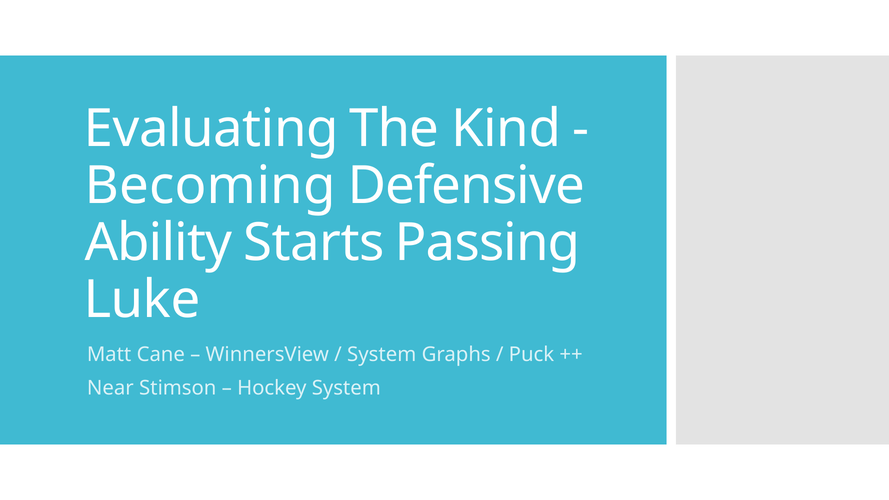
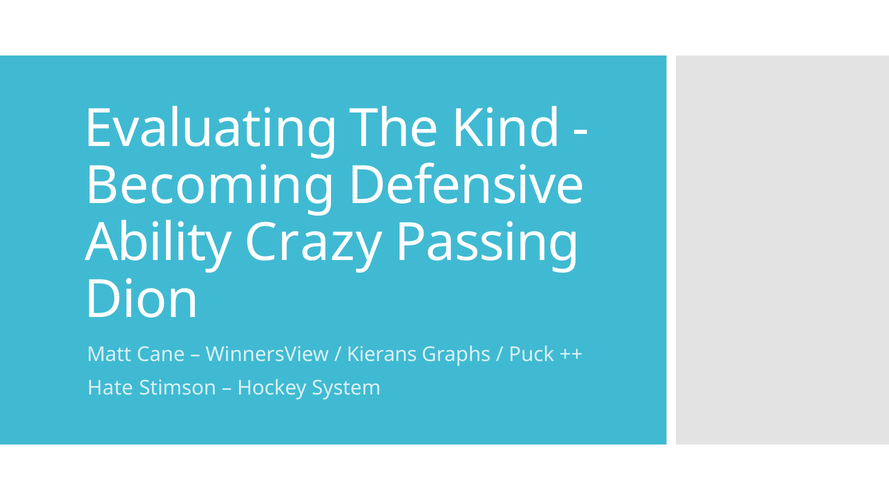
Starts: Starts -> Crazy
Luke: Luke -> Dion
System at (382, 355): System -> Kierans
Near: Near -> Hate
